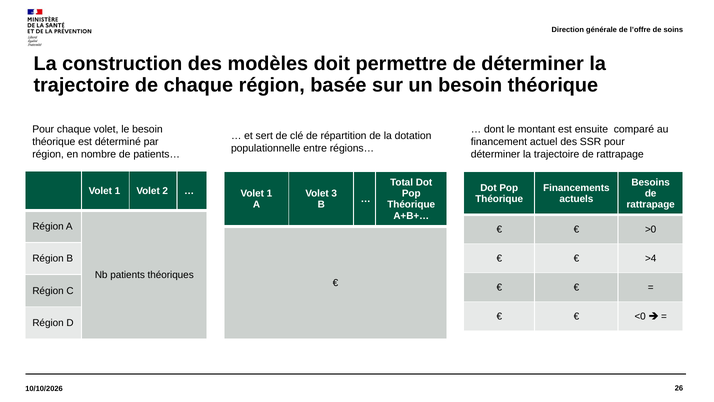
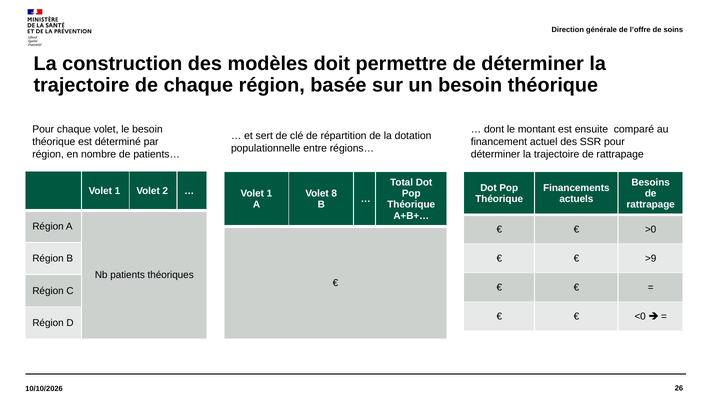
3: 3 -> 8
>4: >4 -> >9
